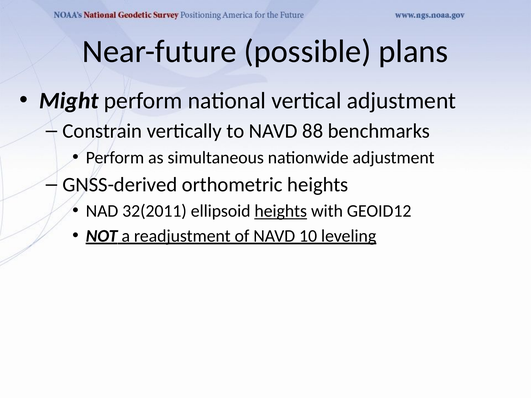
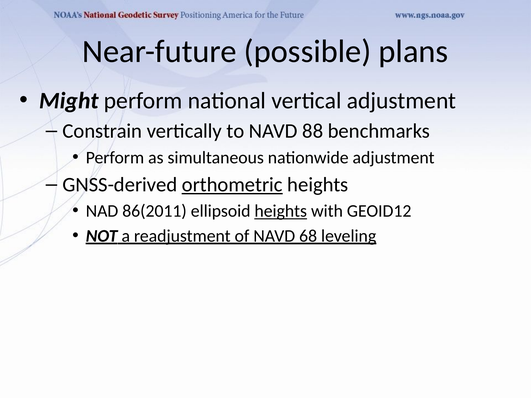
orthometric underline: none -> present
32(2011: 32(2011 -> 86(2011
10: 10 -> 68
